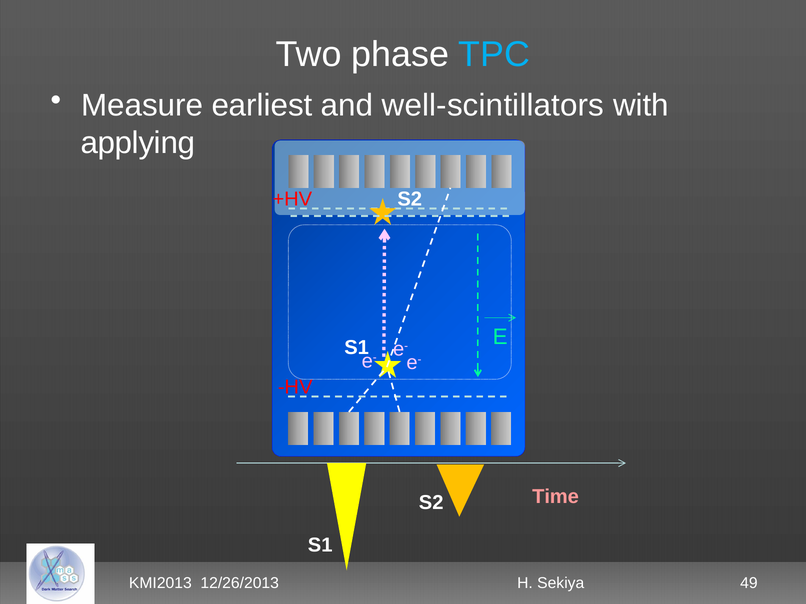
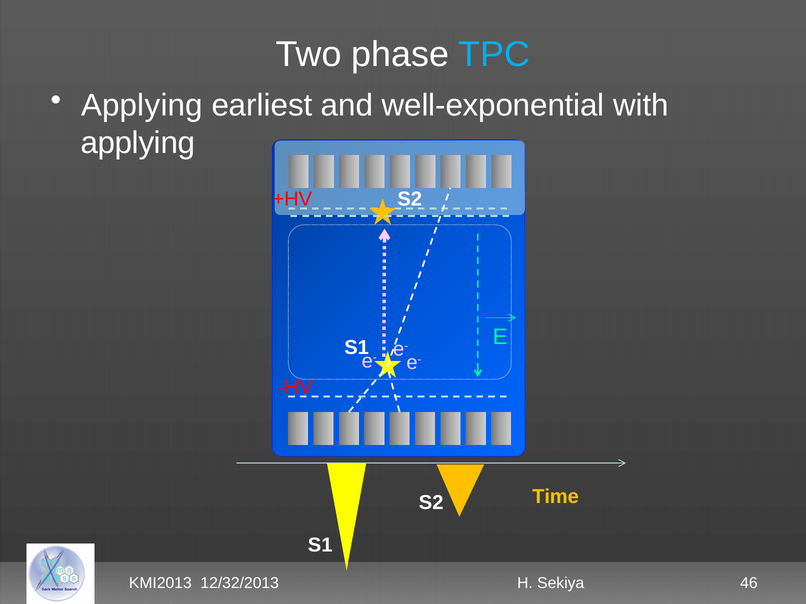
Measure at (142, 106): Measure -> Applying
well-scintillators: well-scintillators -> well-exponential
Time colour: pink -> yellow
12/26/2013: 12/26/2013 -> 12/32/2013
49: 49 -> 46
